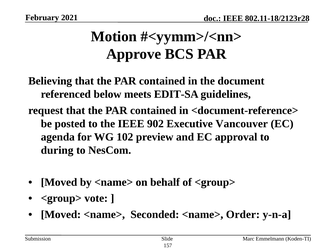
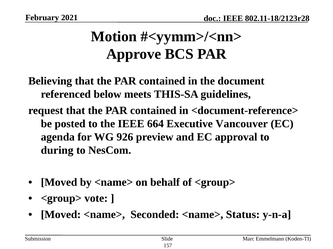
EDIT-SA: EDIT-SA -> THIS-SA
902: 902 -> 664
102: 102 -> 926
Order: Order -> Status
